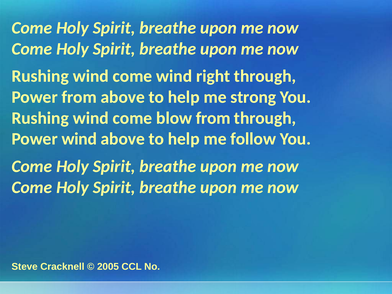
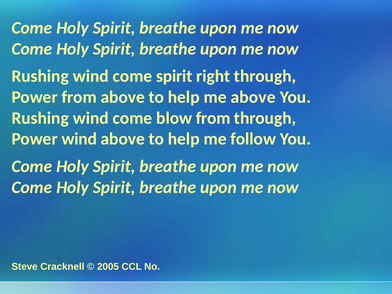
come wind: wind -> spirit
me strong: strong -> above
